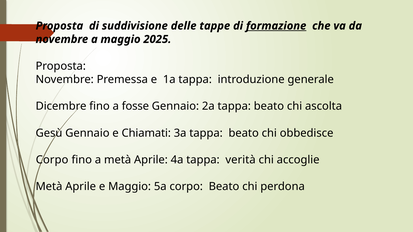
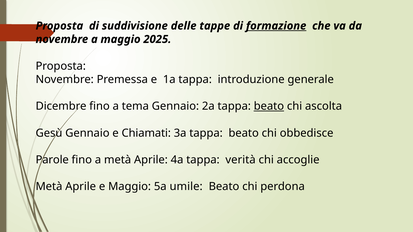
fosse: fosse -> tema
beato at (269, 106) underline: none -> present
Corpo at (52, 160): Corpo -> Parole
5a corpo: corpo -> umile
